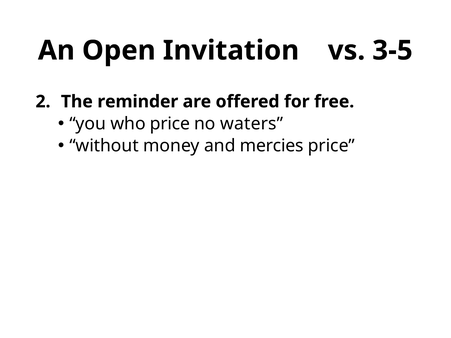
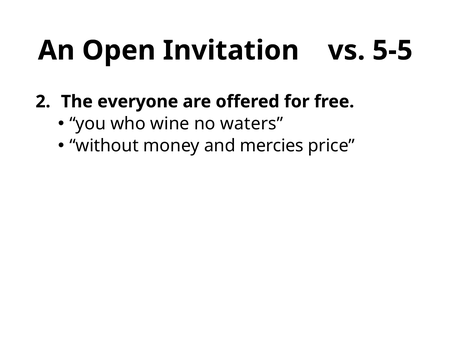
3-5: 3-5 -> 5-5
reminder: reminder -> everyone
who price: price -> wine
